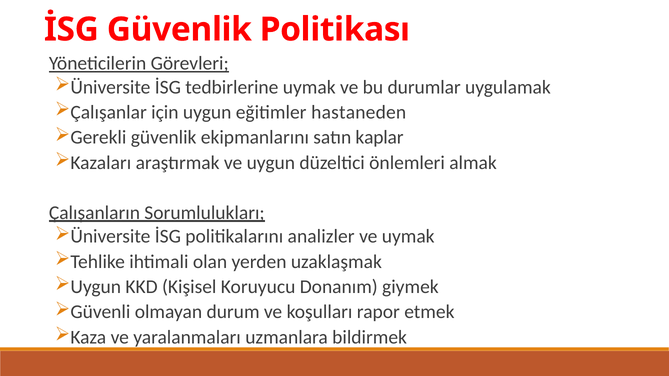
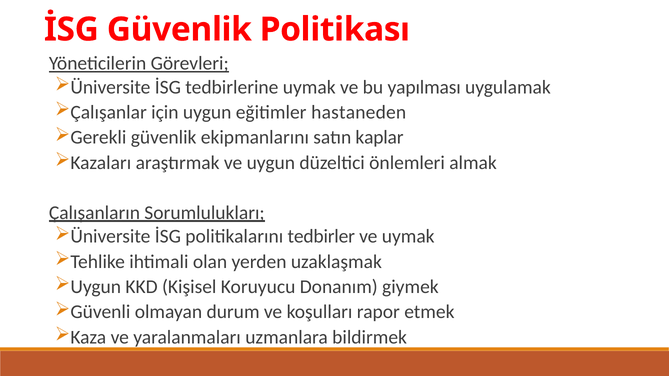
durumlar: durumlar -> yapılması
analizler: analizler -> tedbirler
